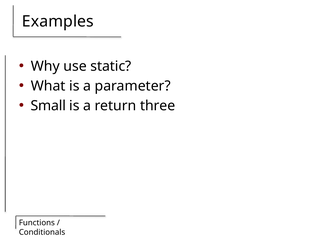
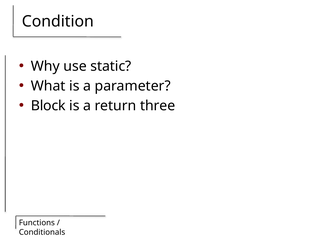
Examples: Examples -> Condition
Small: Small -> Block
